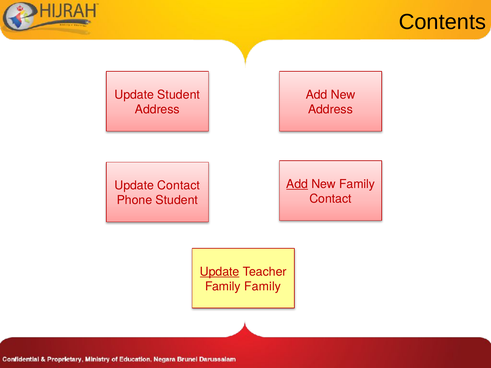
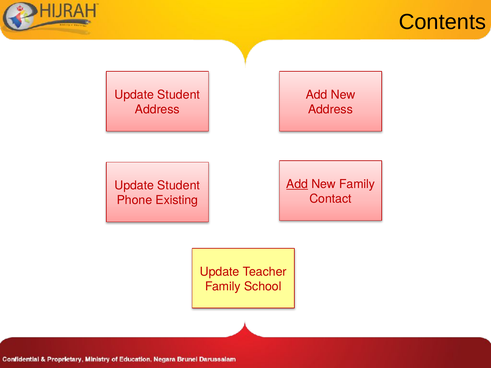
Contact at (179, 186): Contact -> Student
Phone Student: Student -> Existing
Update at (220, 272) underline: present -> none
Family Family: Family -> School
